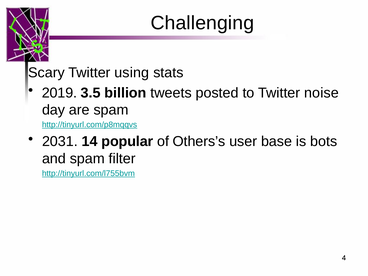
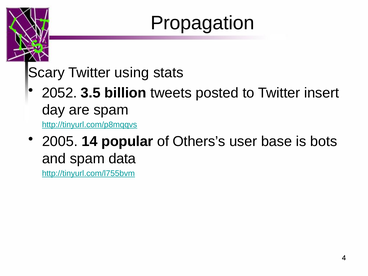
Challenging: Challenging -> Propagation
2019: 2019 -> 2052
noise: noise -> insert
2031: 2031 -> 2005
filter: filter -> data
